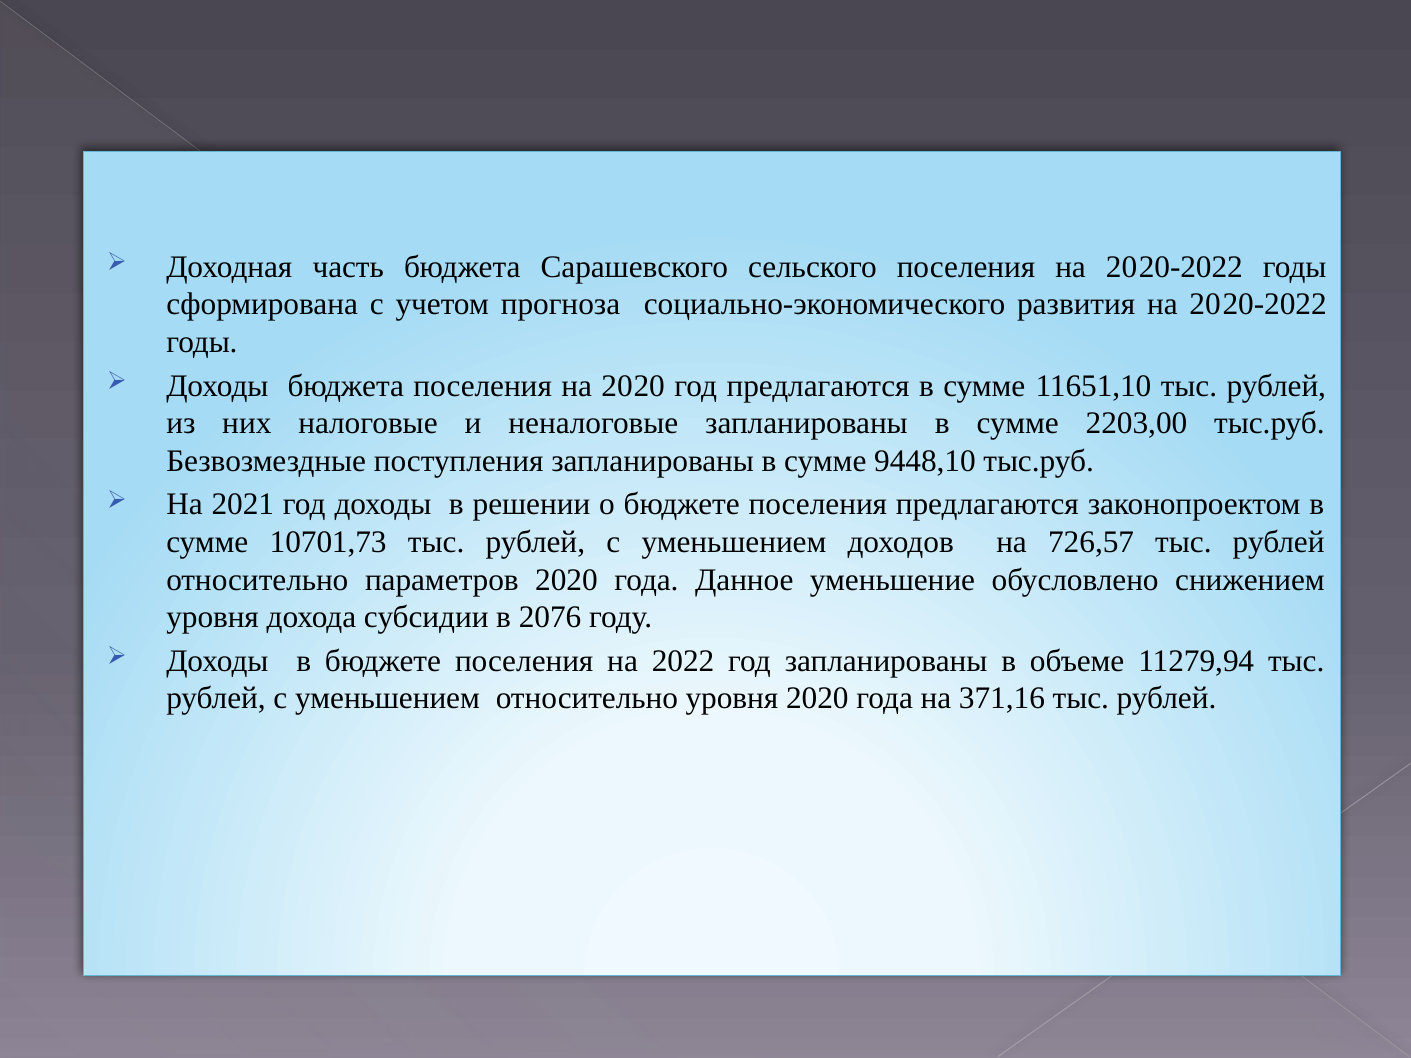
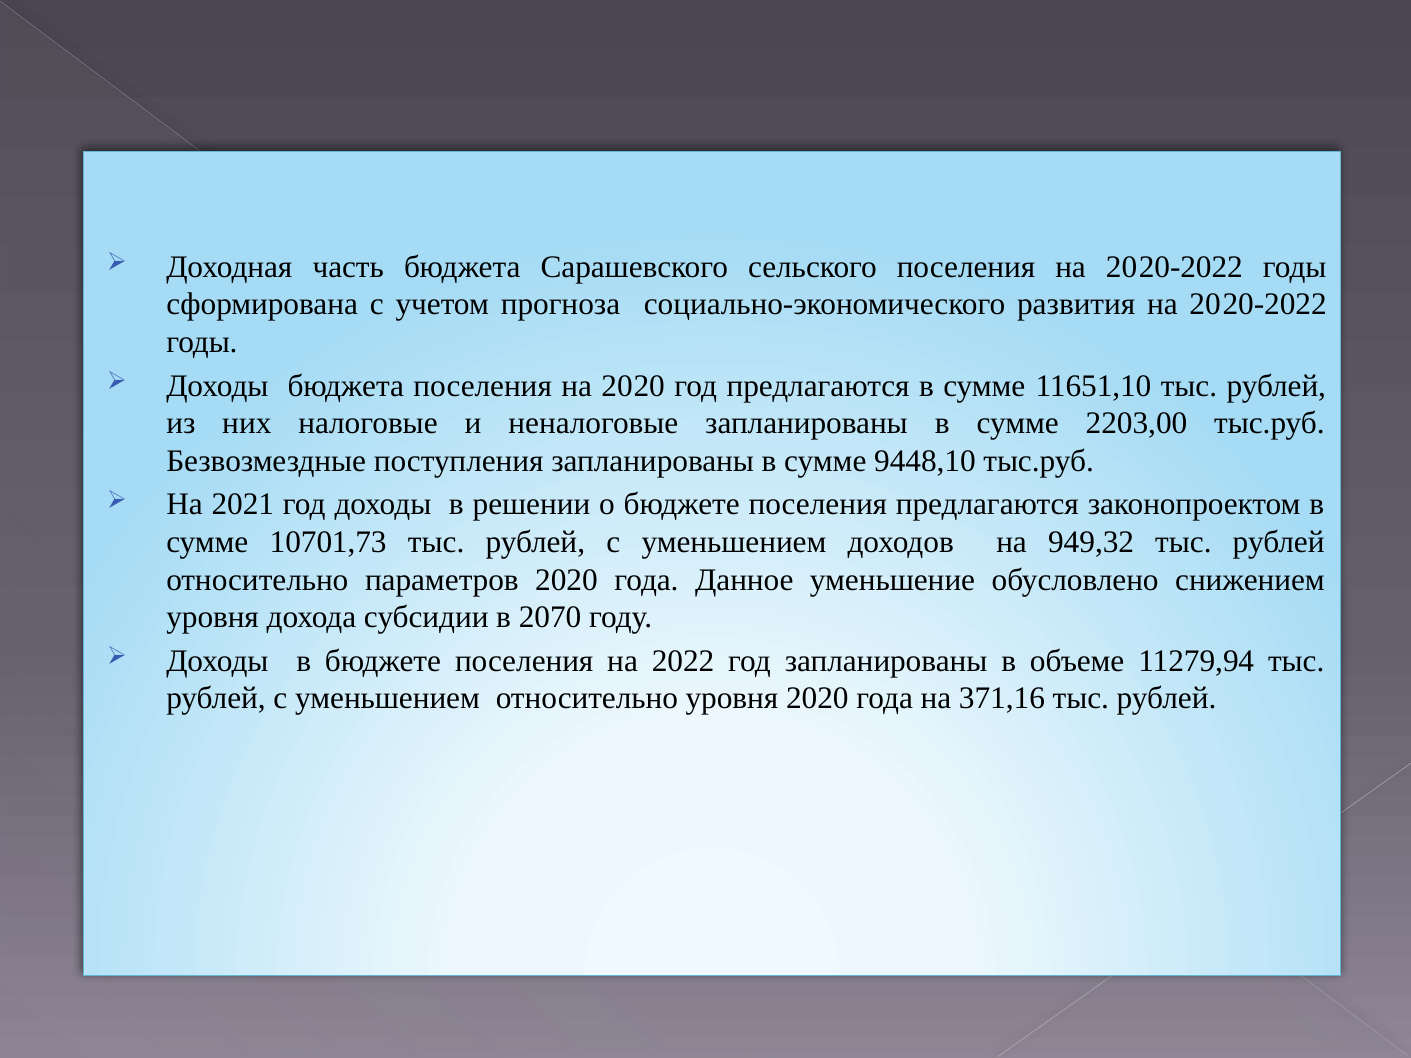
726,57: 726,57 -> 949,32
2076: 2076 -> 2070
